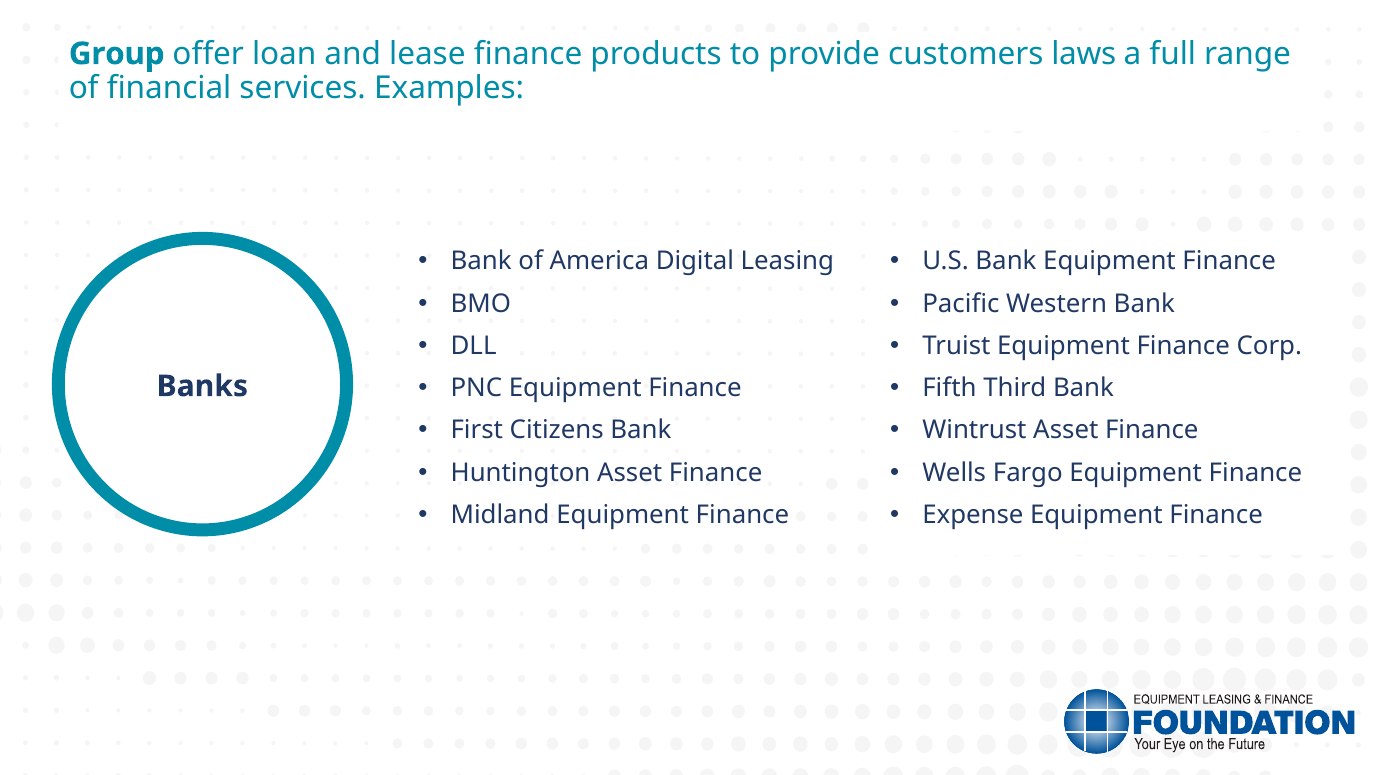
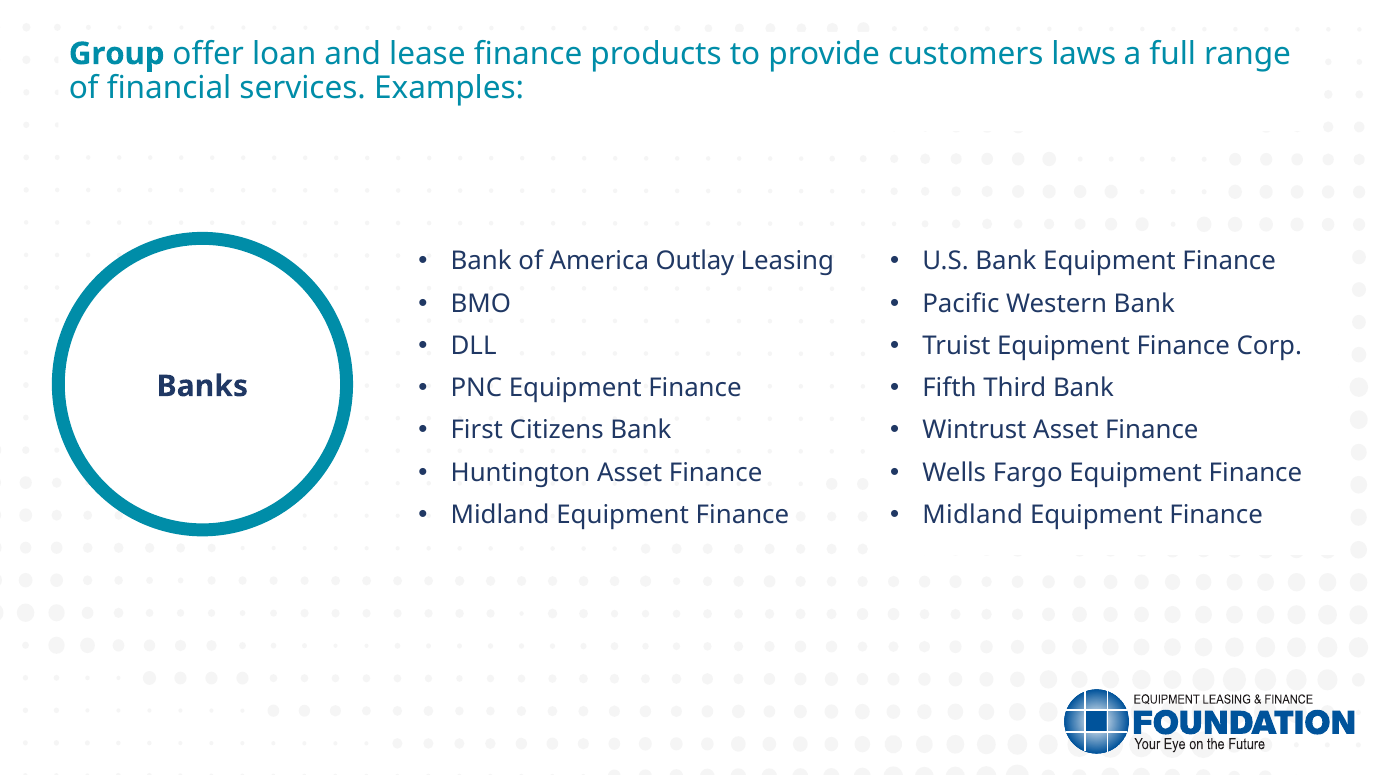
Digital: Digital -> Outlay
Expense at (973, 515): Expense -> Midland
